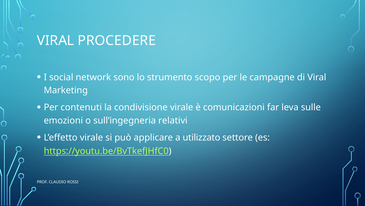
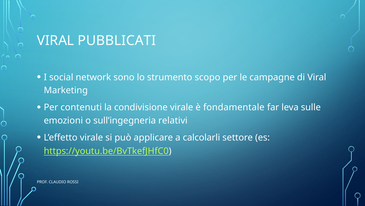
PROCEDERE: PROCEDERE -> PUBBLICATI
comunicazioni: comunicazioni -> fondamentale
utilizzato: utilizzato -> calcolarli
